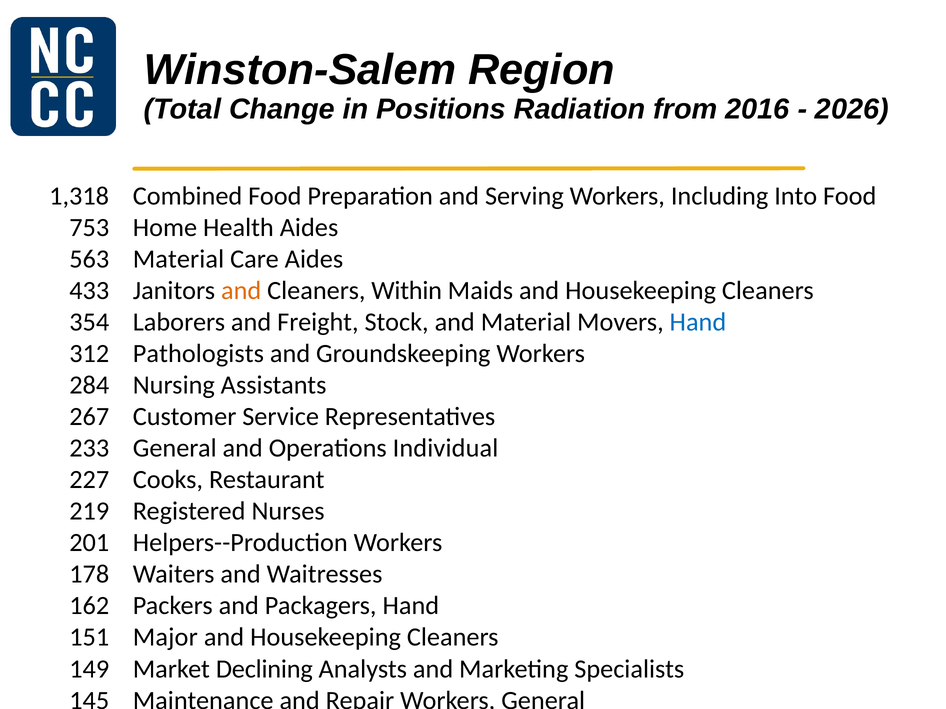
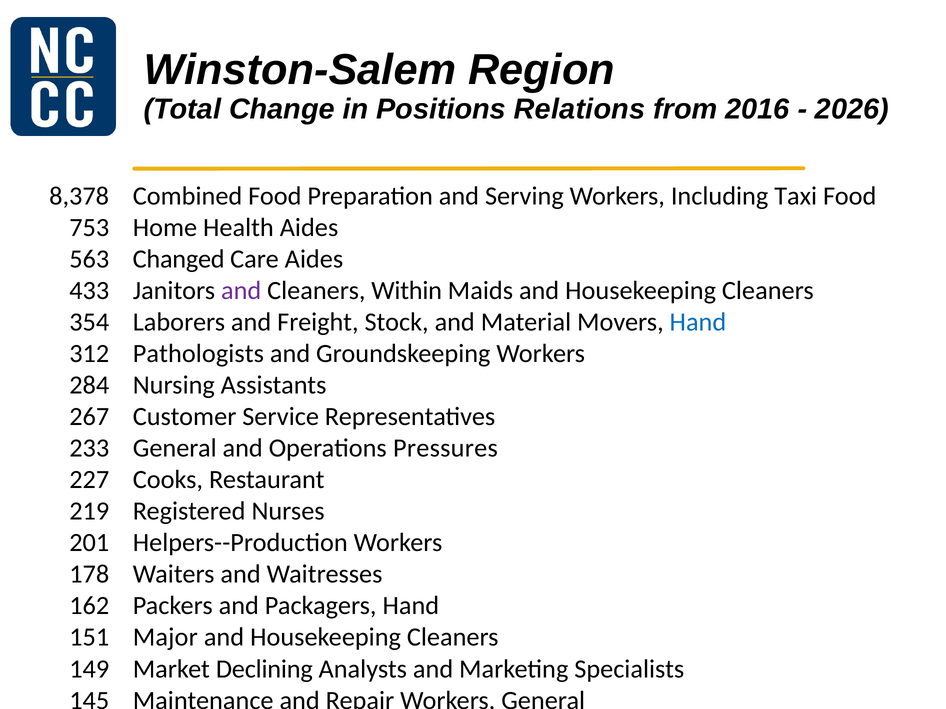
Radiation: Radiation -> Relations
1,318: 1,318 -> 8,378
Into: Into -> Taxi
563 Material: Material -> Changed
and at (241, 291) colour: orange -> purple
Individual: Individual -> Pressures
